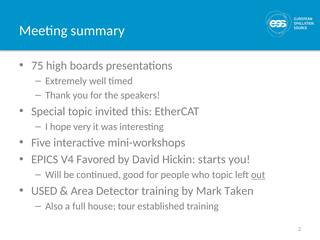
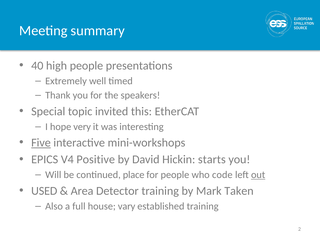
75: 75 -> 40
high boards: boards -> people
Five underline: none -> present
Favored: Favored -> Positive
good: good -> place
who topic: topic -> code
tour: tour -> vary
